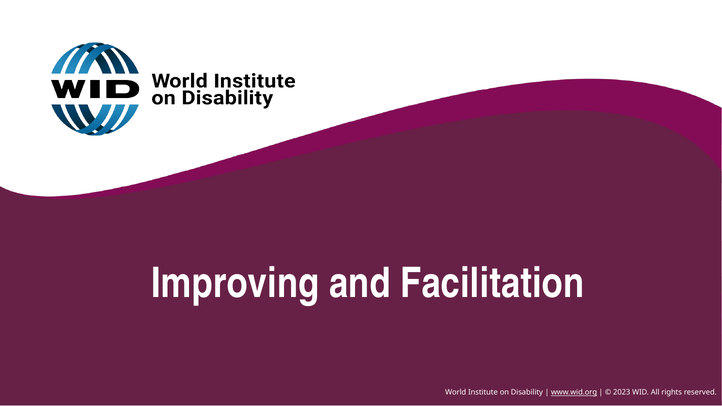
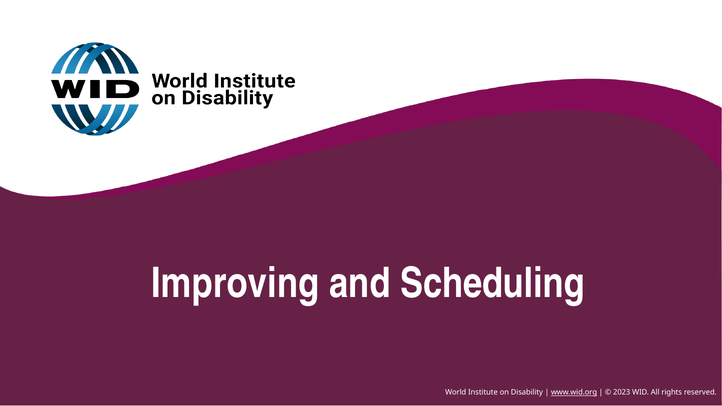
Facilitation: Facilitation -> Scheduling
